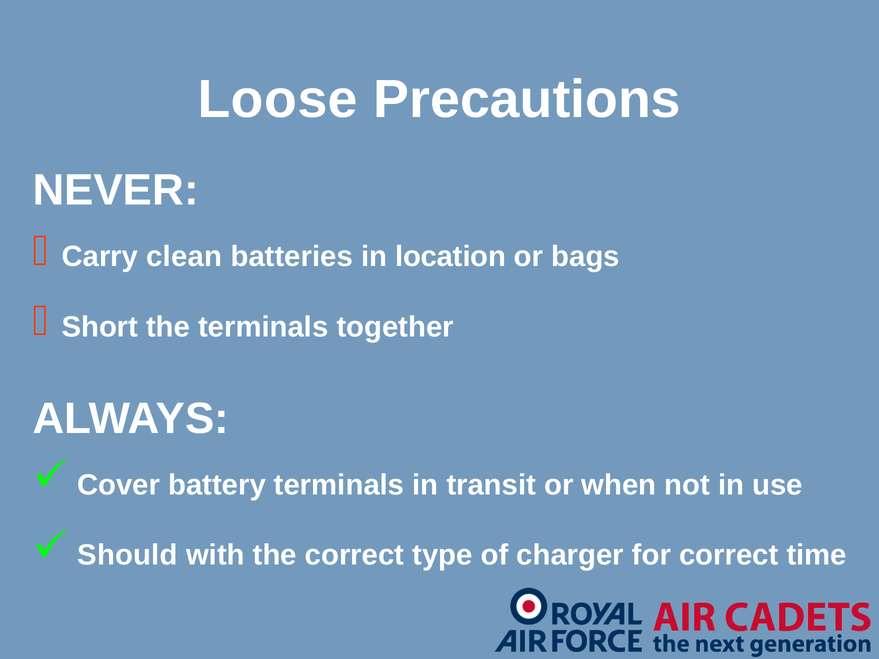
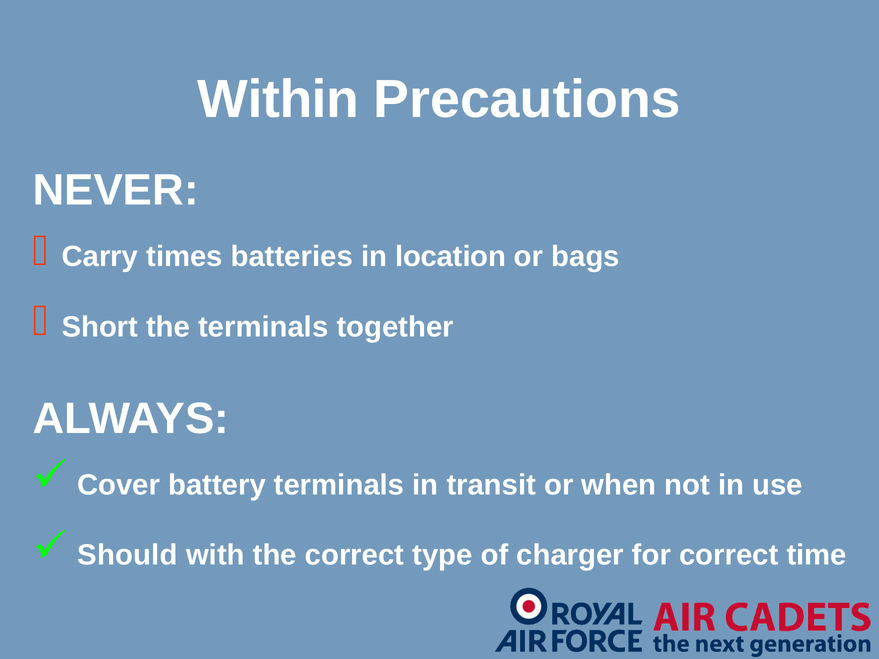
Loose: Loose -> Within
clean: clean -> times
